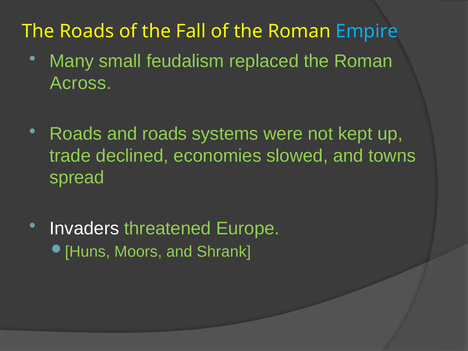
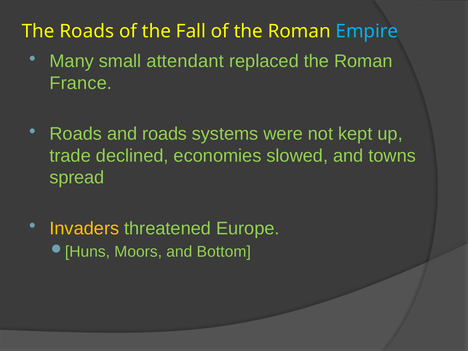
feudalism: feudalism -> attendant
Across: Across -> France
Invaders colour: white -> yellow
Shrank: Shrank -> Bottom
